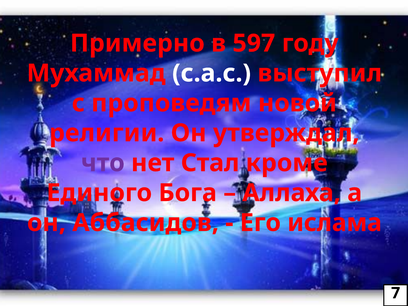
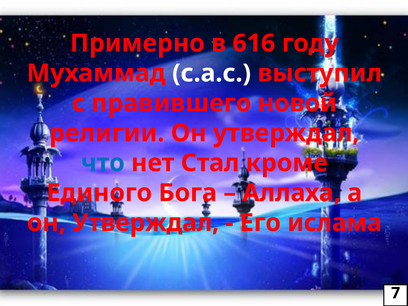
597: 597 -> 616
проповедям: проповедям -> правившего
что colour: purple -> blue
Аббасидов at (146, 223): Аббасидов -> Утверждал
